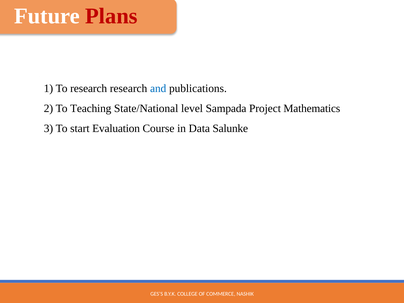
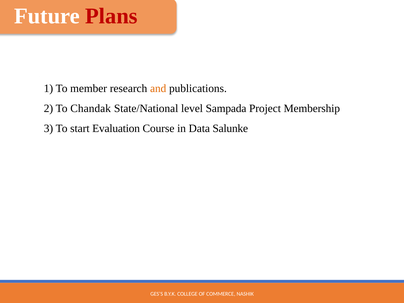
To research: research -> member
and colour: blue -> orange
Teaching: Teaching -> Chandak
Mathematics: Mathematics -> Membership
